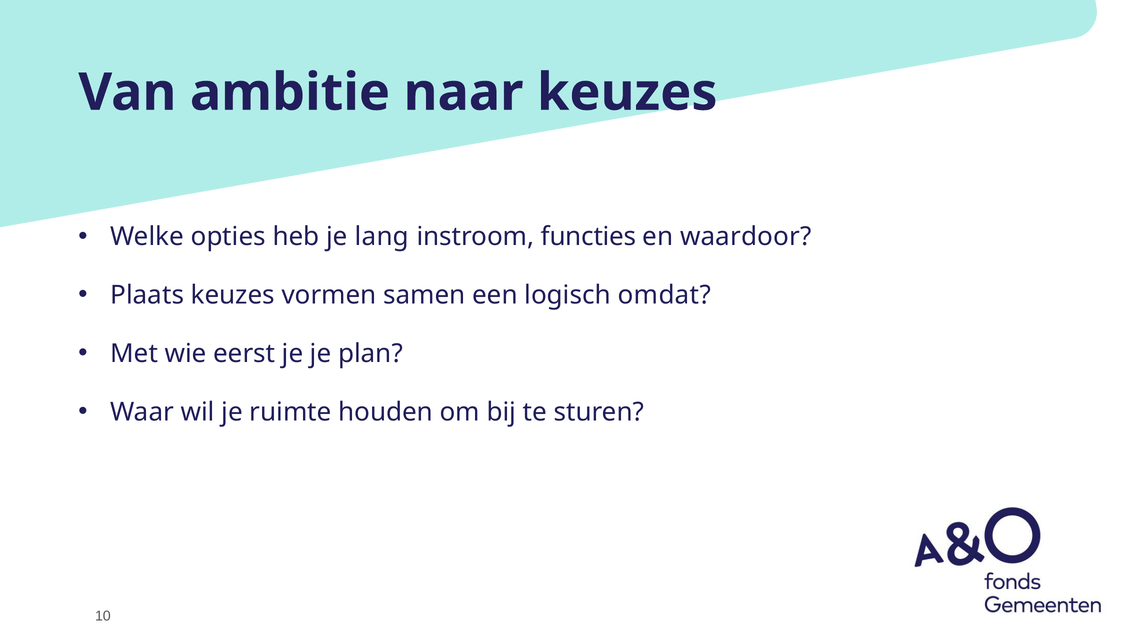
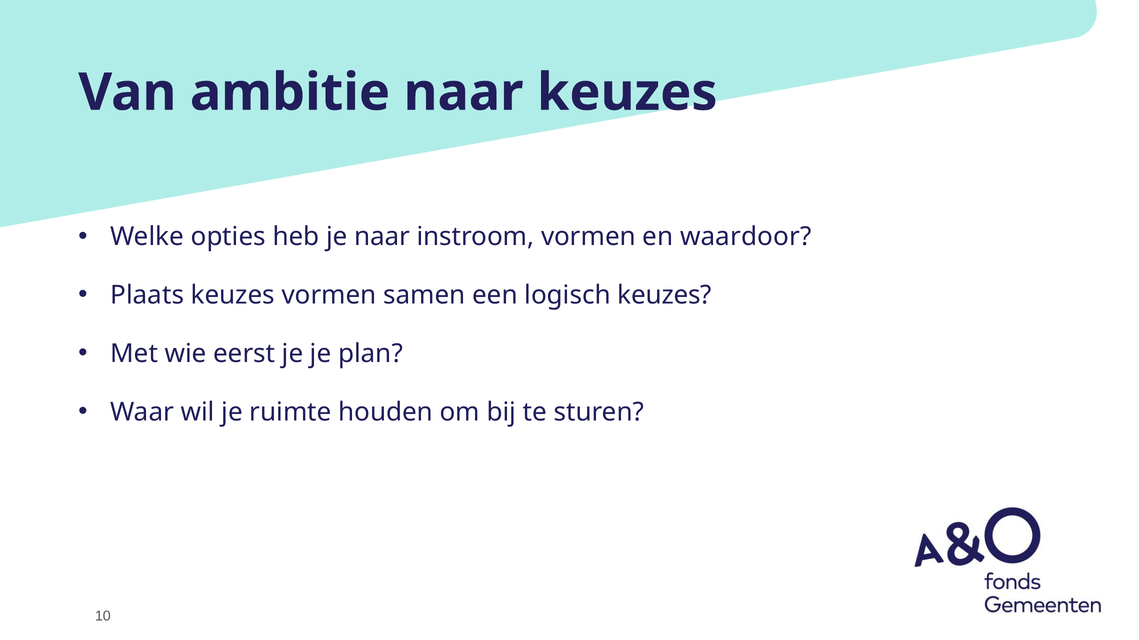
je lang: lang -> naar
instroom functies: functies -> vormen
logisch omdat: omdat -> keuzes
